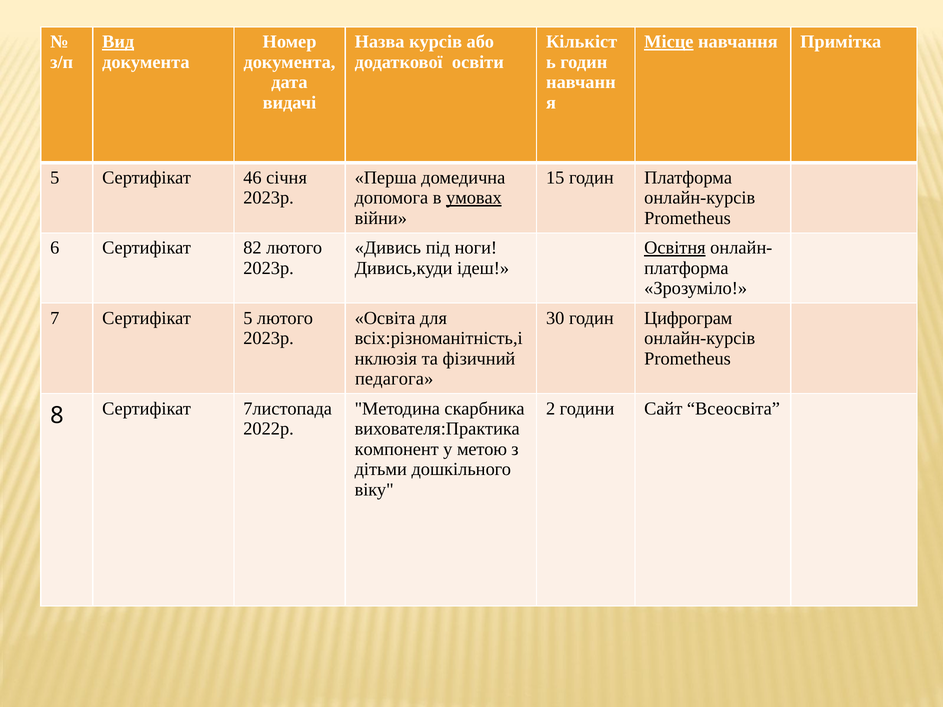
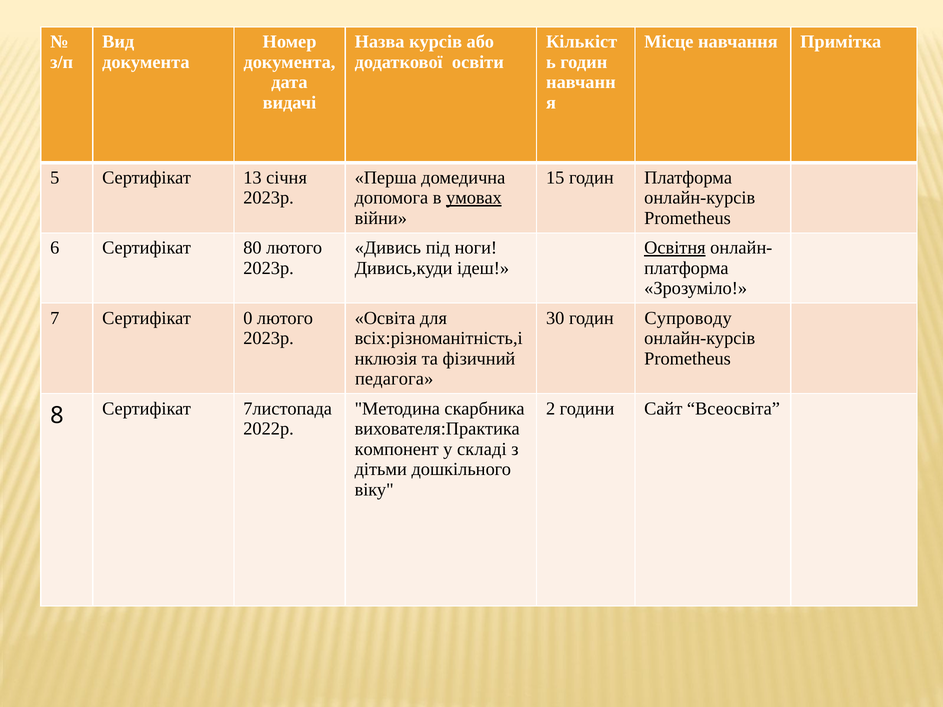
Вид underline: present -> none
Місце underline: present -> none
46: 46 -> 13
82: 82 -> 80
Сертифікат 5: 5 -> 0
Цифрограм: Цифрограм -> Супроводу
метою: метою -> складі
